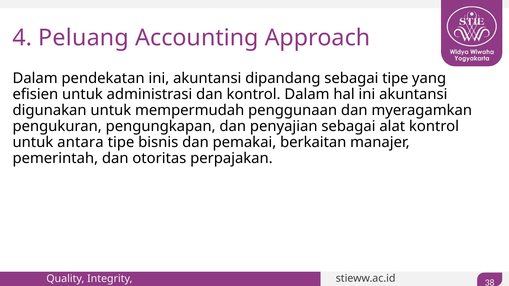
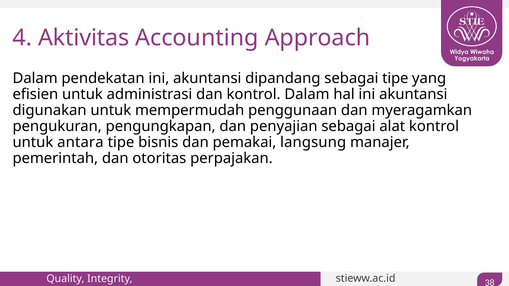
Peluang: Peluang -> Aktivitas
berkaitan: berkaitan -> langsung
